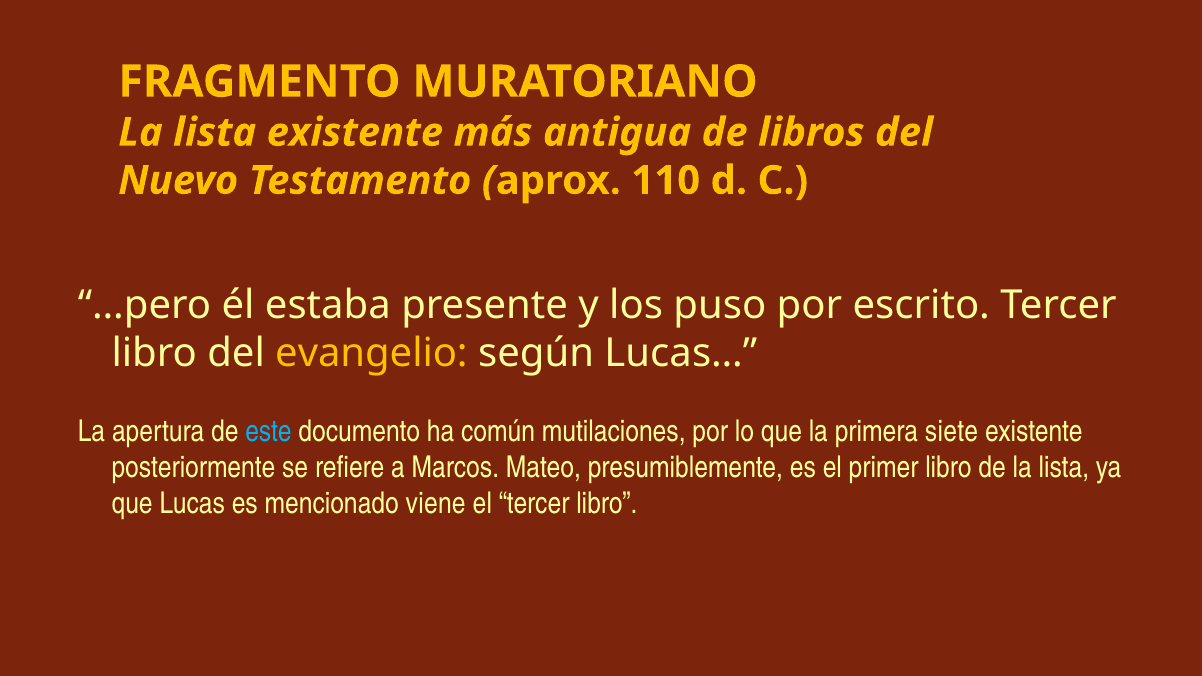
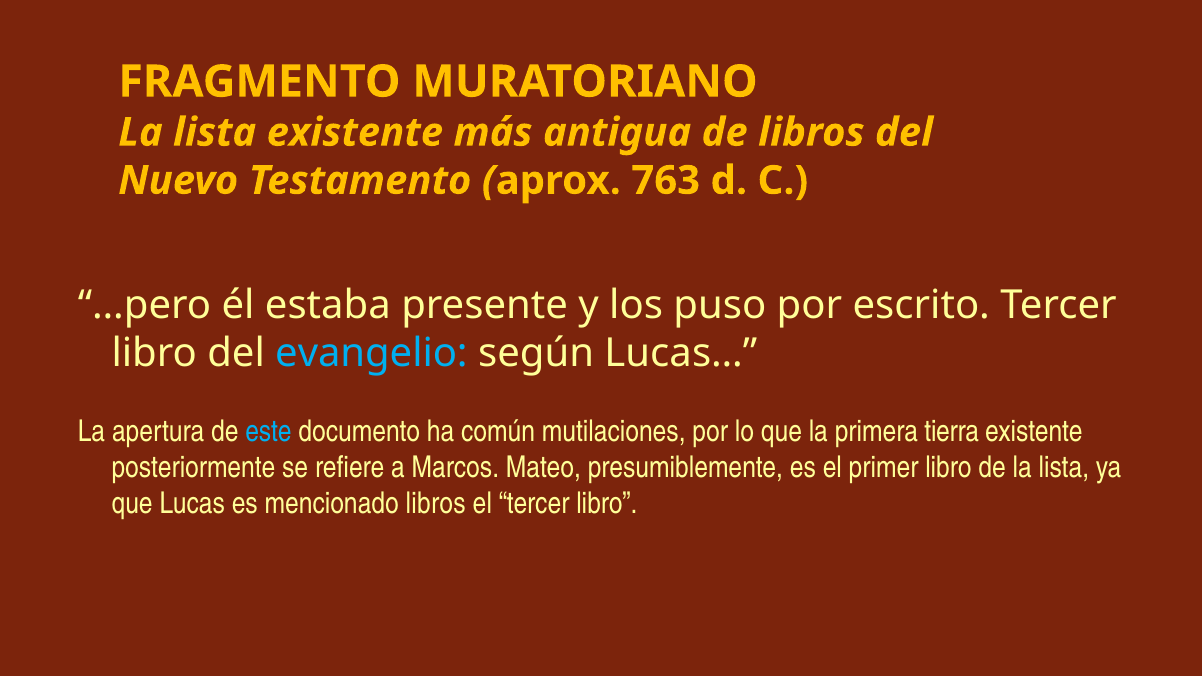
110: 110 -> 763
evangelio colour: yellow -> light blue
siete: siete -> tierra
mencionado viene: viene -> libros
